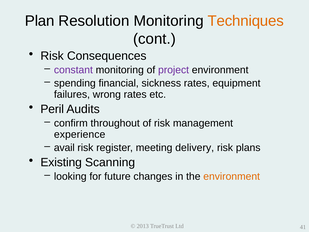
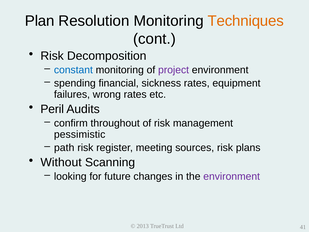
Consequences: Consequences -> Decomposition
constant colour: purple -> blue
experience: experience -> pessimistic
avail: avail -> path
delivery: delivery -> sources
Existing: Existing -> Without
environment at (232, 176) colour: orange -> purple
